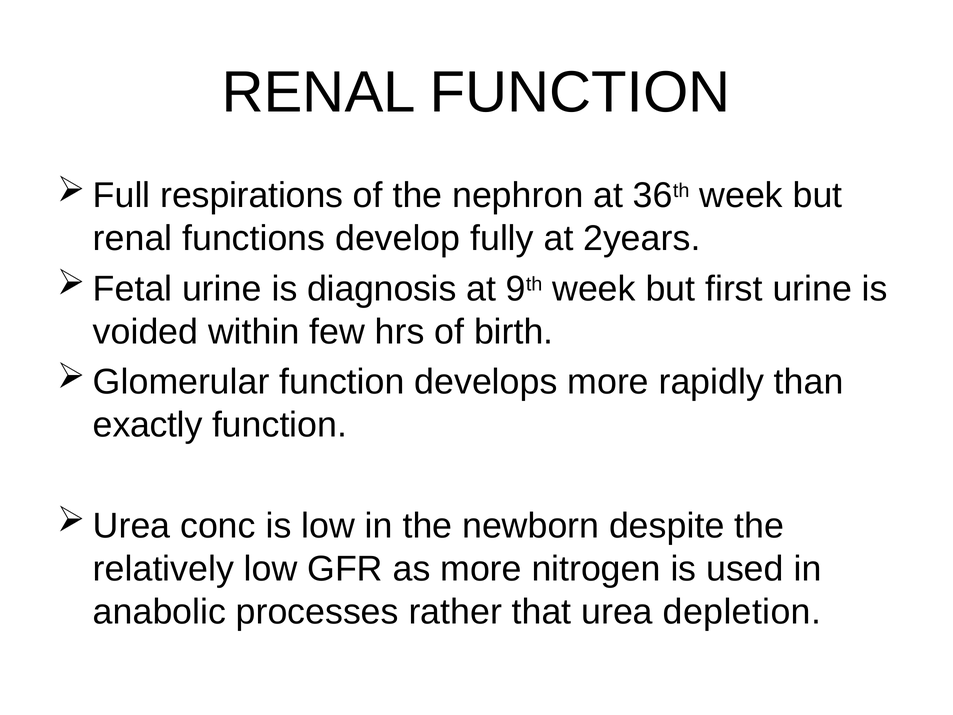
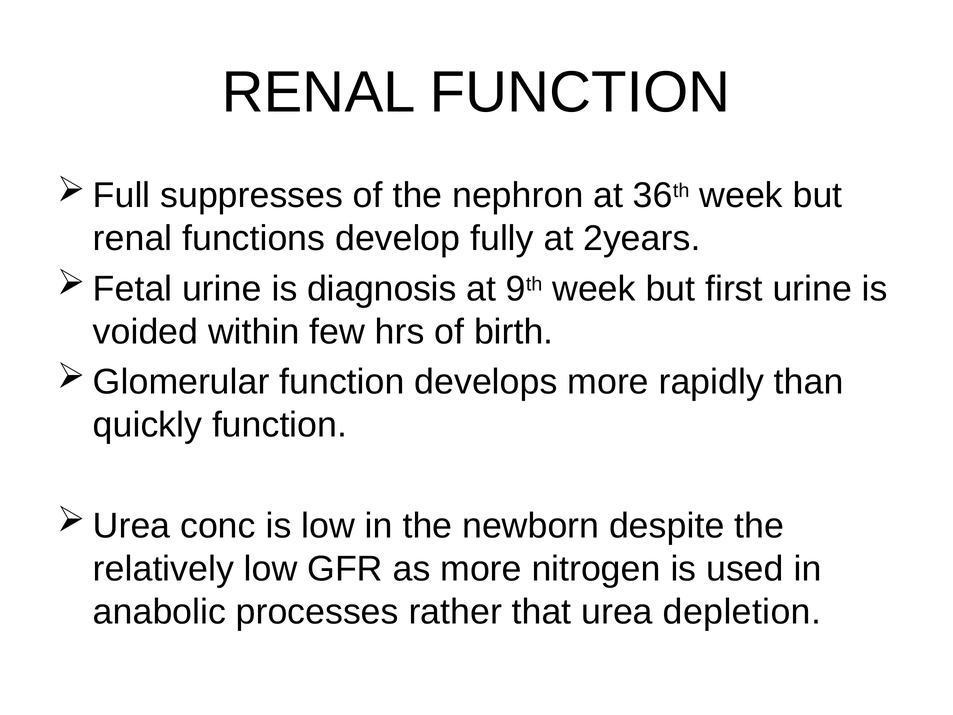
respirations: respirations -> suppresses
exactly: exactly -> quickly
